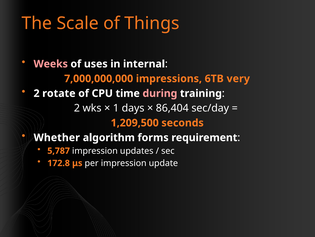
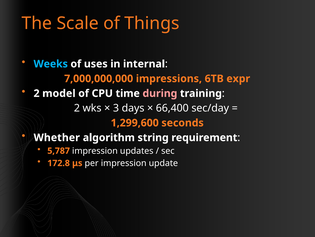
Weeks colour: pink -> light blue
very: very -> expr
rotate: rotate -> model
1: 1 -> 3
86,404: 86,404 -> 66,400
1,209,500: 1,209,500 -> 1,299,600
forms: forms -> string
